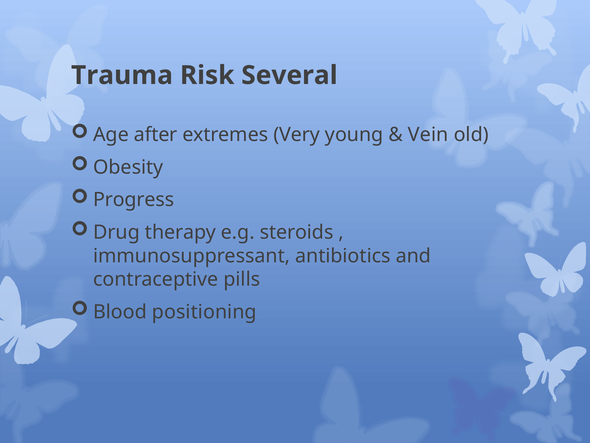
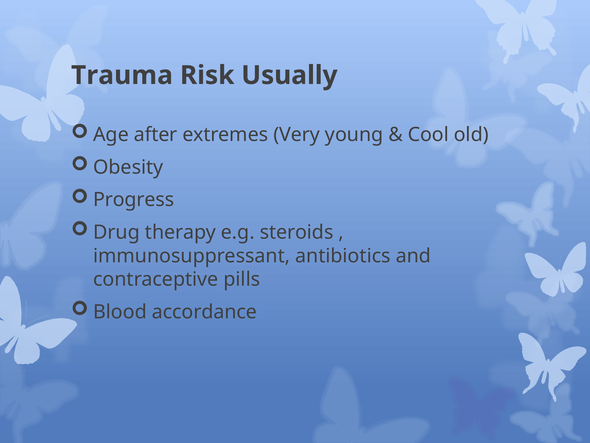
Several: Several -> Usually
Vein: Vein -> Cool
positioning: positioning -> accordance
